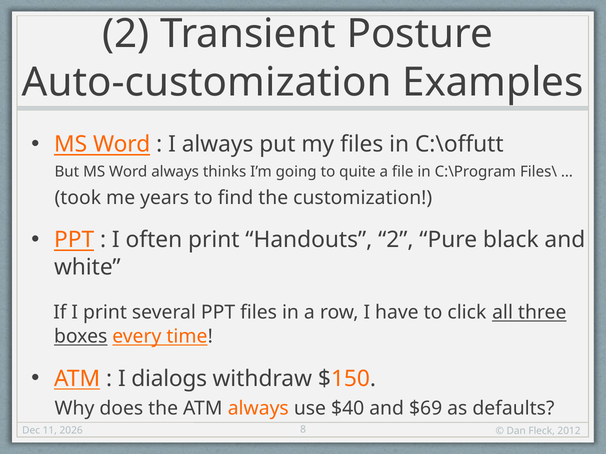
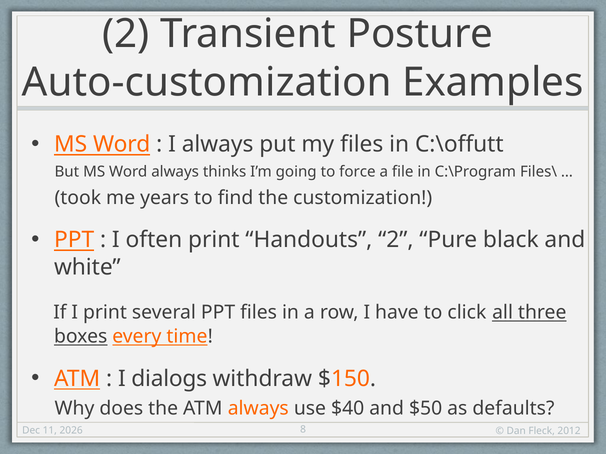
quite: quite -> force
$69: $69 -> $50
